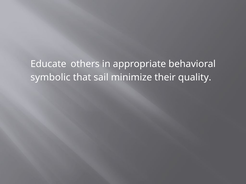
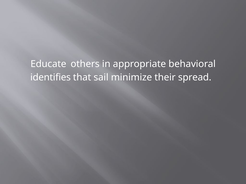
symbolic: symbolic -> identifies
quality: quality -> spread
